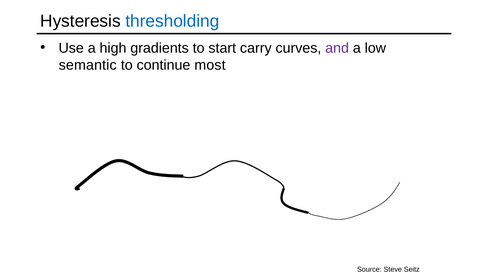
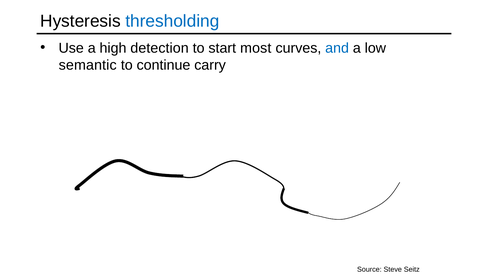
gradients: gradients -> detection
carry: carry -> most
and colour: purple -> blue
most: most -> carry
